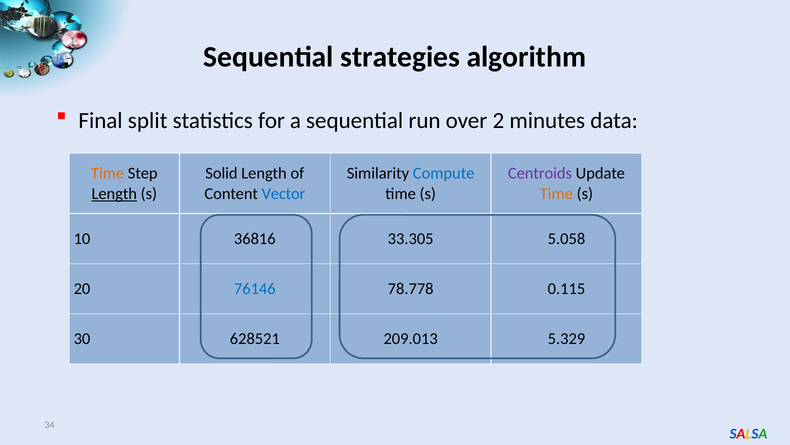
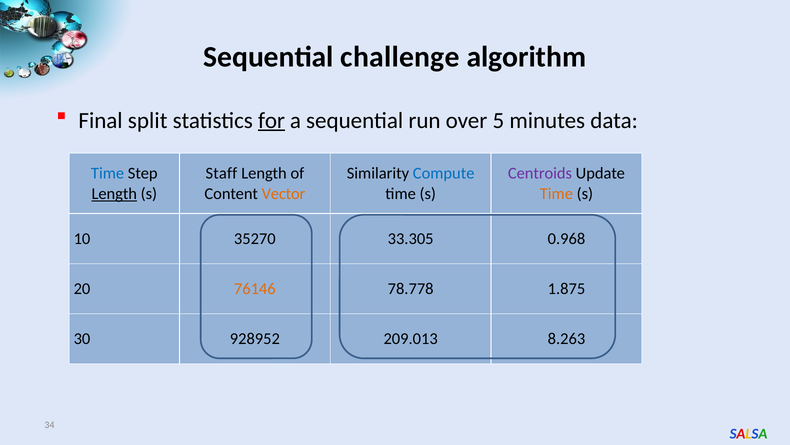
strategies: strategies -> challenge
for underline: none -> present
2: 2 -> 5
Time at (108, 173) colour: orange -> blue
Solid: Solid -> Staff
Vector colour: blue -> orange
36816: 36816 -> 35270
5.058: 5.058 -> 0.968
76146 colour: blue -> orange
0.115: 0.115 -> 1.875
628521: 628521 -> 928952
5.329: 5.329 -> 8.263
